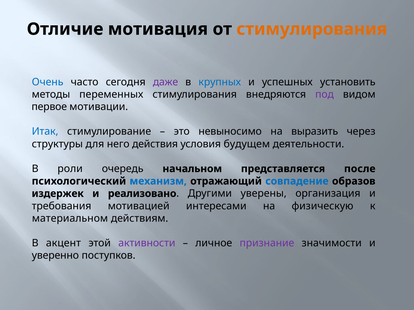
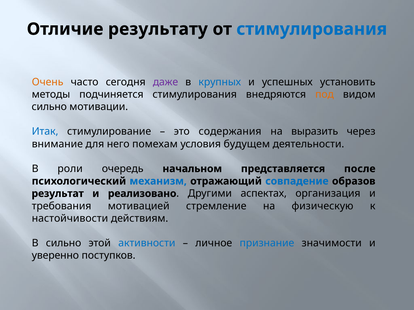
мотивация: мотивация -> результату
стимулирования at (312, 29) colour: orange -> blue
Очень colour: blue -> orange
переменных: переменных -> подчиняется
под colour: purple -> orange
первое at (49, 107): первое -> сильно
невыносимо: невыносимо -> содержания
структуры: структуры -> внимание
действия: действия -> помехам
издержек: издержек -> результат
уверены: уверены -> аспектах
интересами: интересами -> стремление
материальном: материальном -> настойчивости
В акцент: акцент -> сильно
активности colour: purple -> blue
признание colour: purple -> blue
